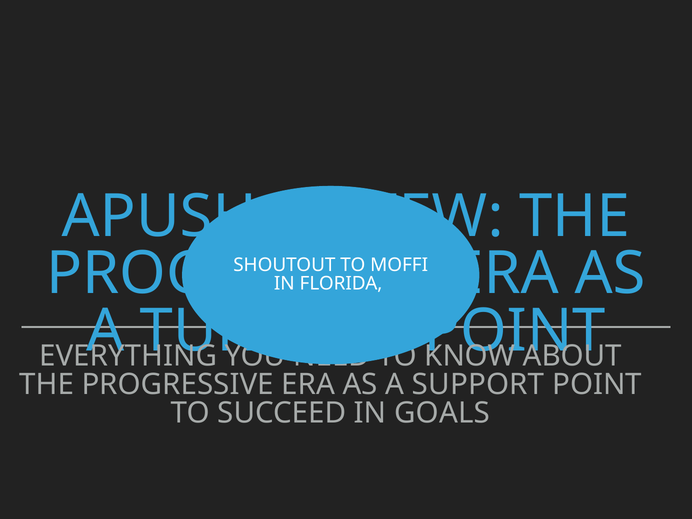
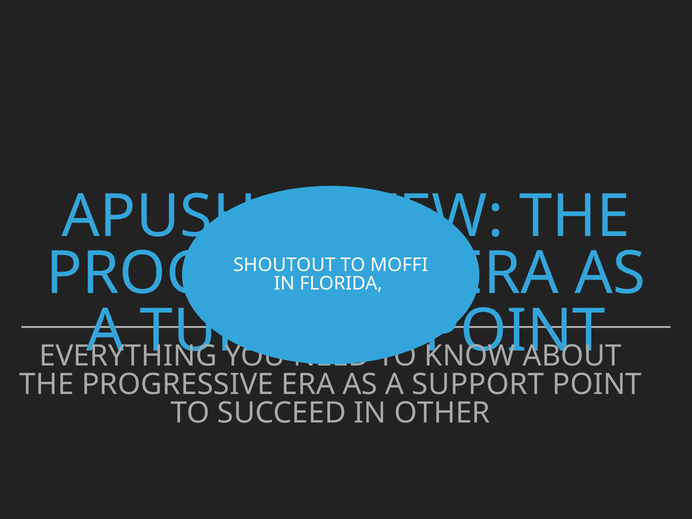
GOALS: GOALS -> OTHER
